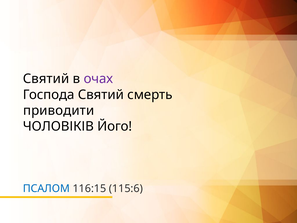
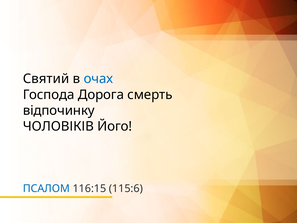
очах colour: purple -> blue
Господа Святий: Святий -> Дорога
приводити: приводити -> відпочинку
